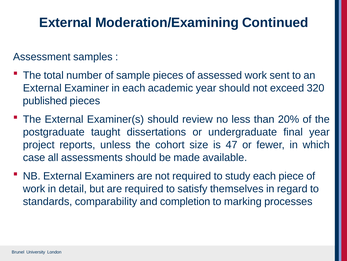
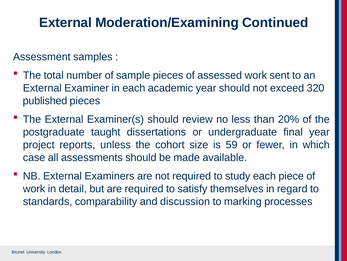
47: 47 -> 59
completion: completion -> discussion
